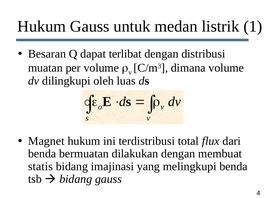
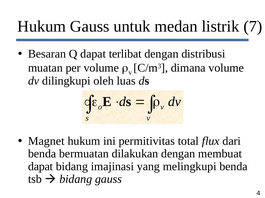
1: 1 -> 7
terdistribusi: terdistribusi -> permitivitas
statis at (40, 167): statis -> dapat
